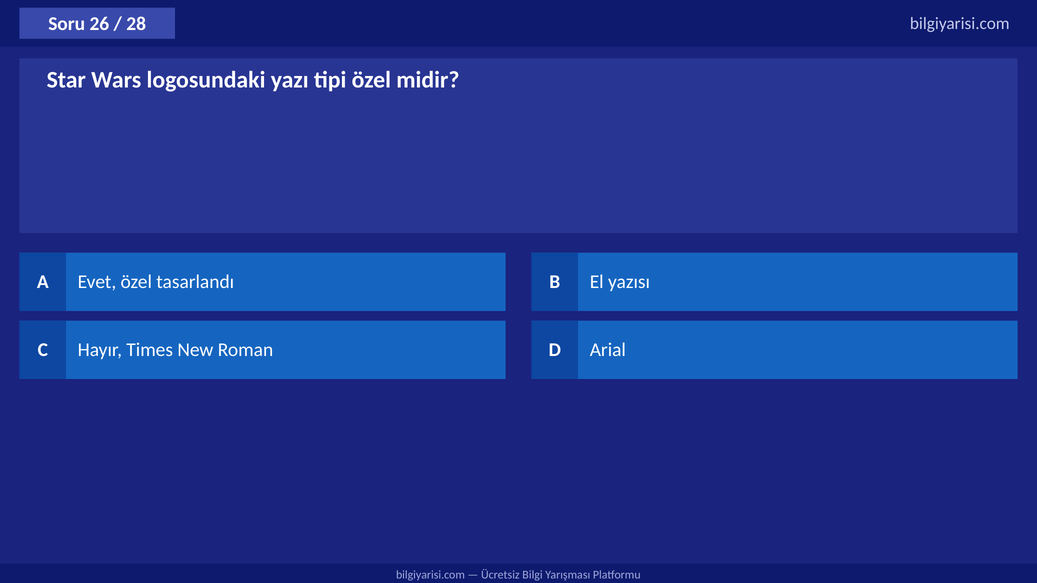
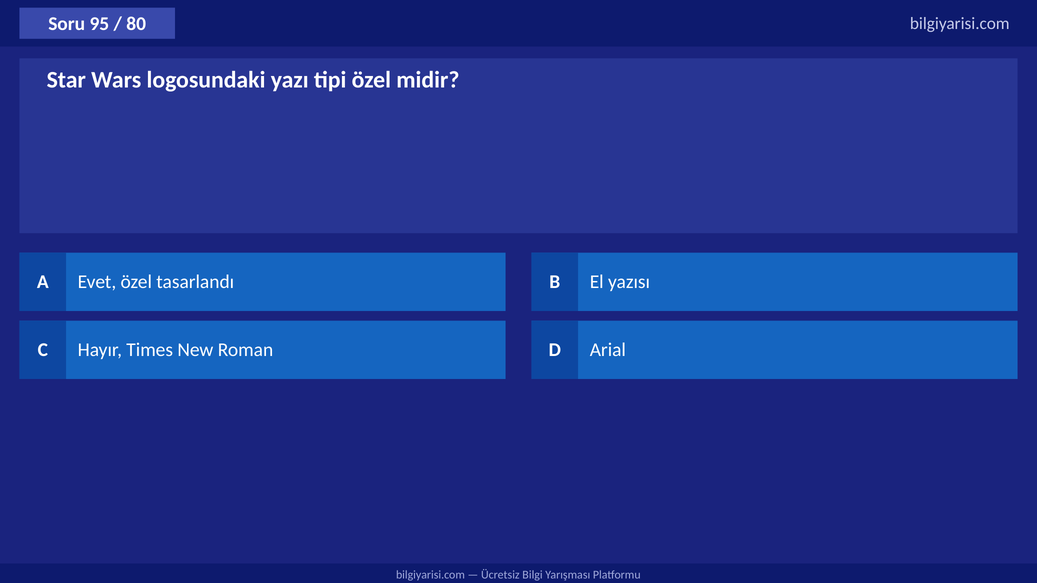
26: 26 -> 95
28: 28 -> 80
